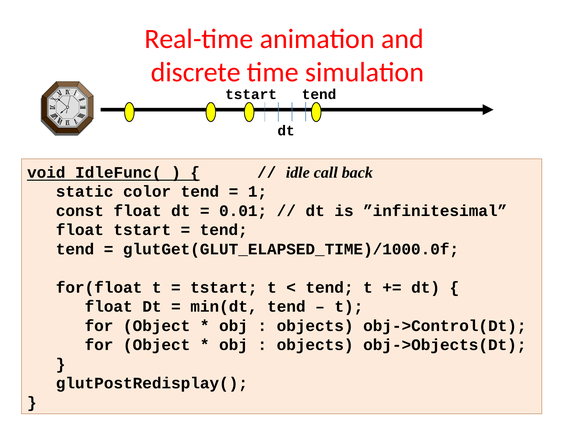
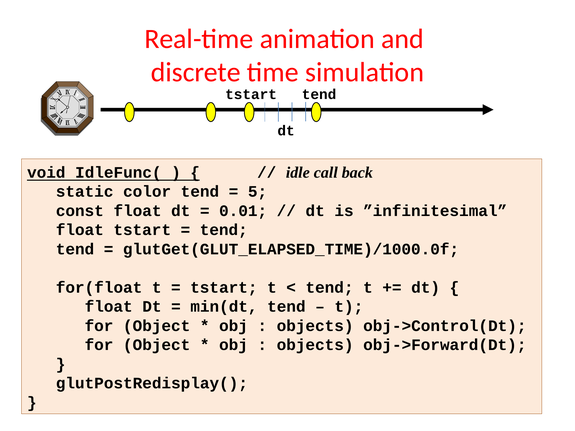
1: 1 -> 5
obj->Objects(Dt: obj->Objects(Dt -> obj->Forward(Dt
